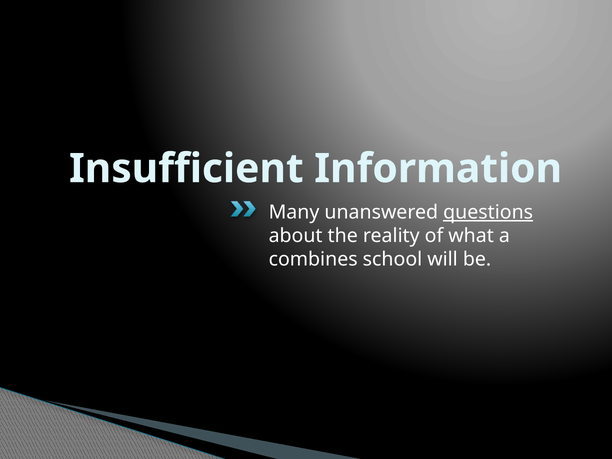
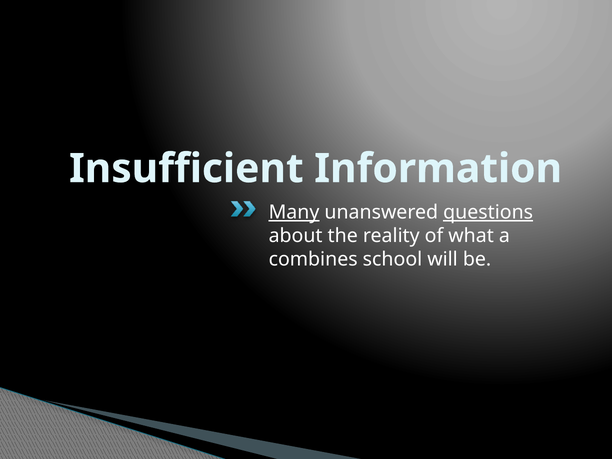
Many underline: none -> present
